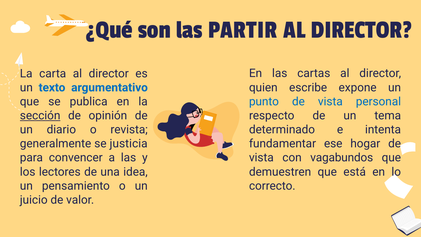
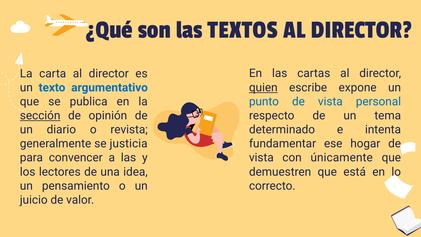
PARTIR: PARTIR -> TEXTOS
quien underline: none -> present
vagabundos: vagabundos -> únicamente
